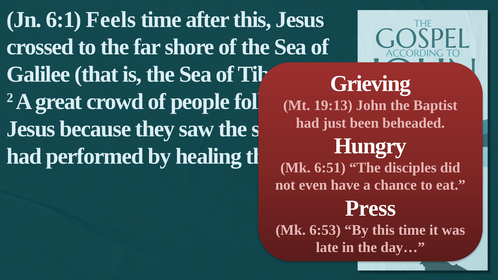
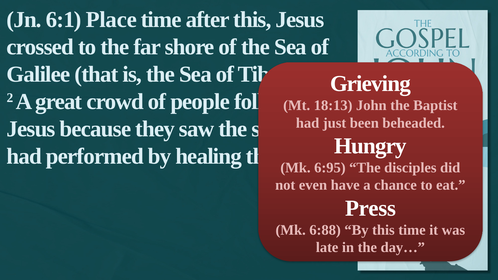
Feels: Feels -> Place
19:13: 19:13 -> 18:13
6:51: 6:51 -> 6:95
6:53: 6:53 -> 6:88
